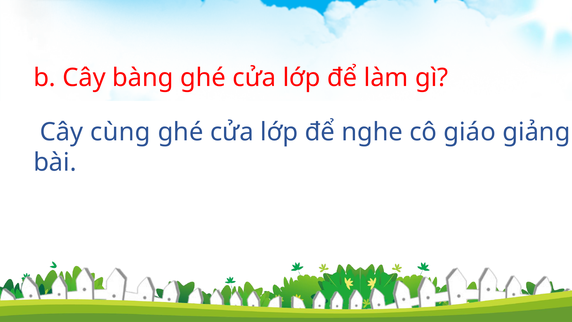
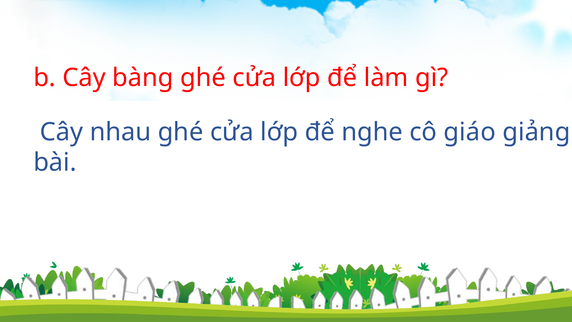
cùng: cùng -> nhau
